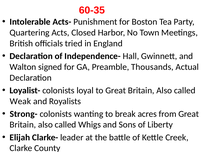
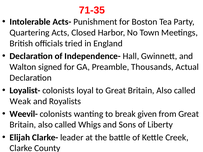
60-35: 60-35 -> 71-35
Strong-: Strong- -> Weevil-
acres: acres -> given
